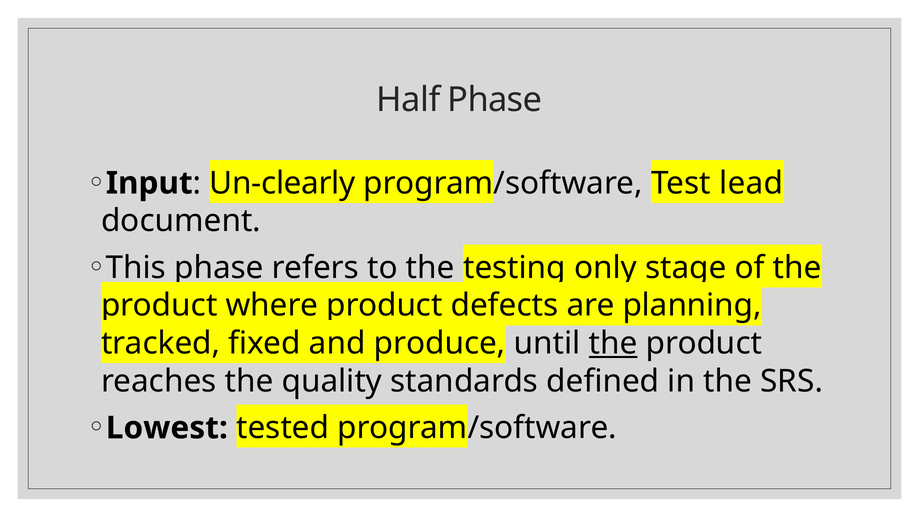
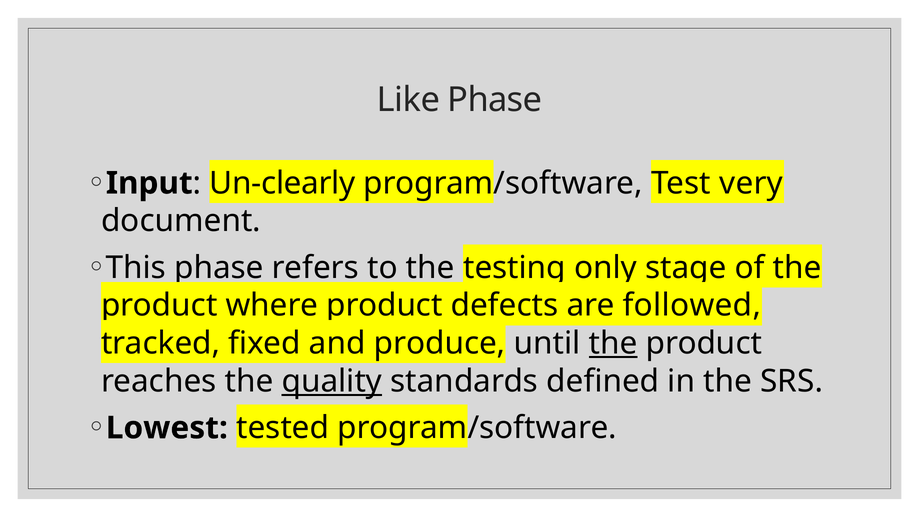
Half: Half -> Like
lead: lead -> very
planning: planning -> followed
quality underline: none -> present
